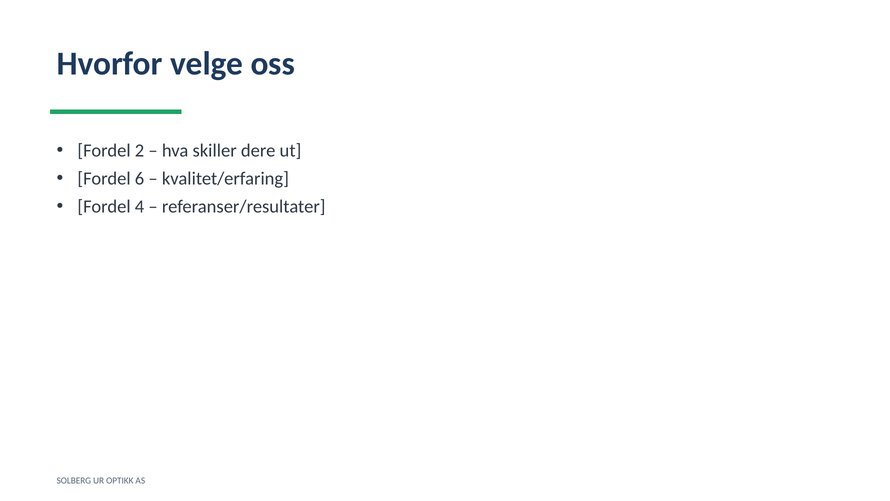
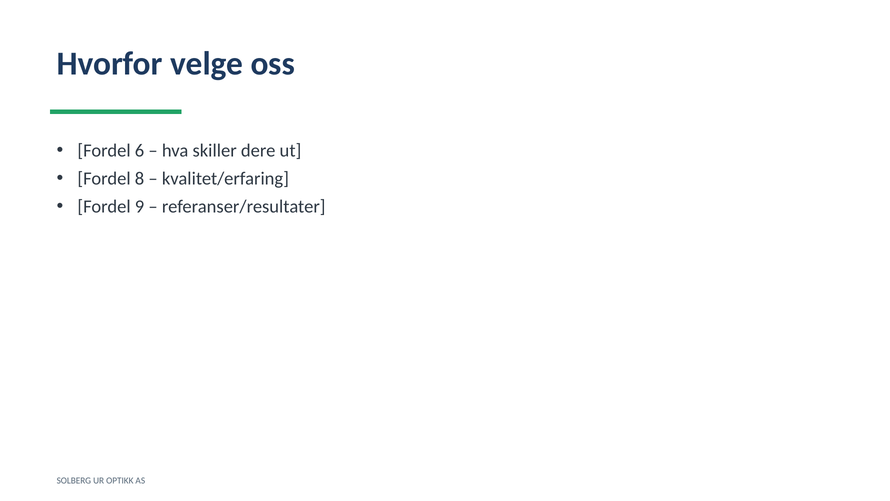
2: 2 -> 6
6: 6 -> 8
4: 4 -> 9
